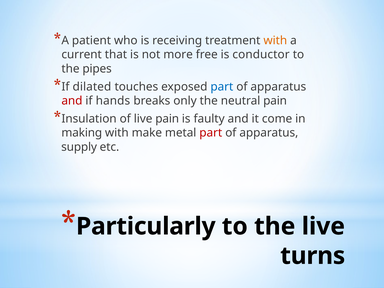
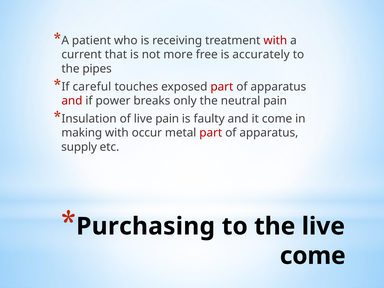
with at (275, 41) colour: orange -> red
conductor: conductor -> accurately
dilated: dilated -> careful
part at (222, 87) colour: blue -> red
hands: hands -> power
make: make -> occur
Particularly: Particularly -> Purchasing
turns at (313, 256): turns -> come
